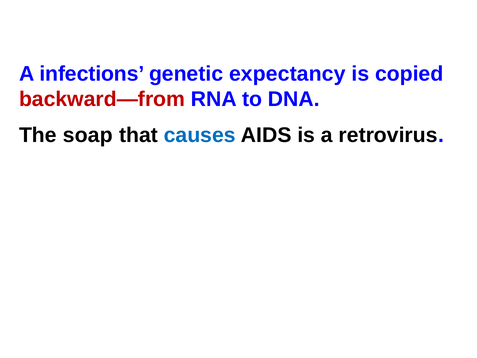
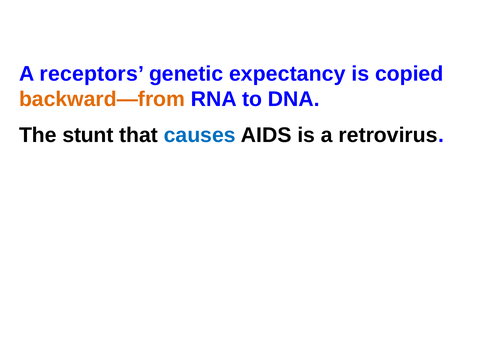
infections: infections -> receptors
backward—from colour: red -> orange
soap: soap -> stunt
